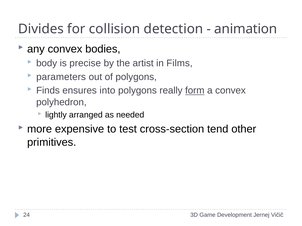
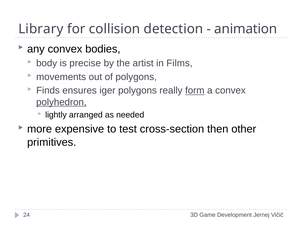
Divides: Divides -> Library
parameters: parameters -> movements
into: into -> iger
polyhedron underline: none -> present
tend: tend -> then
